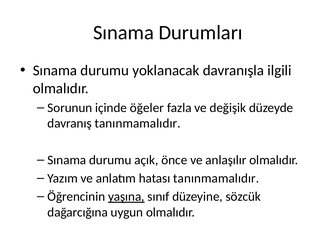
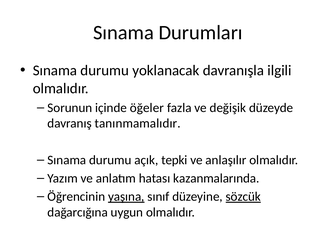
önce: önce -> tepki
hatası tanınmamalıdır: tanınmamalıdır -> kazanmalarında
sözcük underline: none -> present
